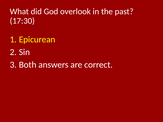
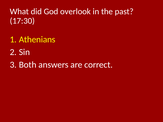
Epicurean: Epicurean -> Athenians
